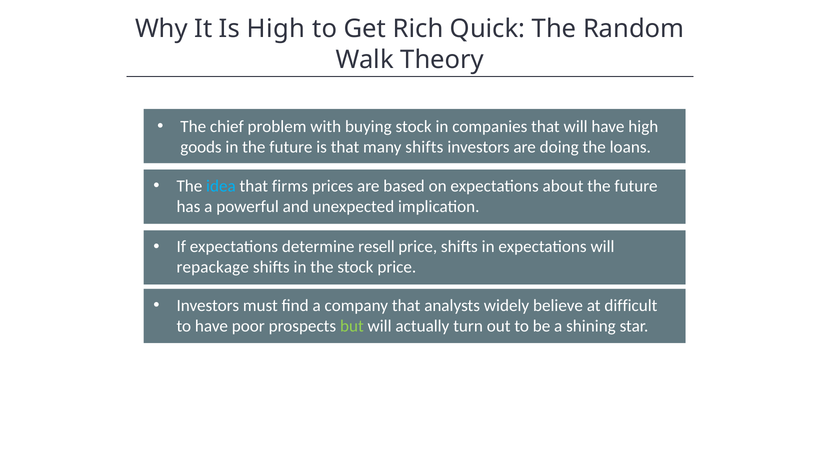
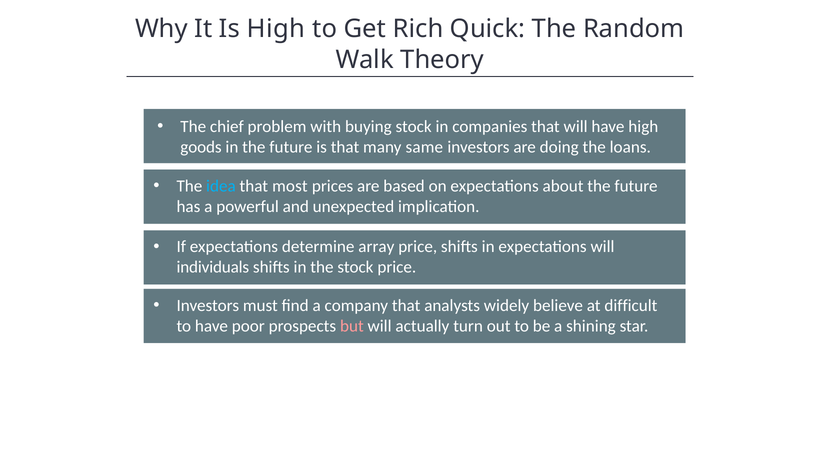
many shifts: shifts -> same
firms: firms -> most
resell: resell -> array
repackage: repackage -> individuals
but colour: light green -> pink
